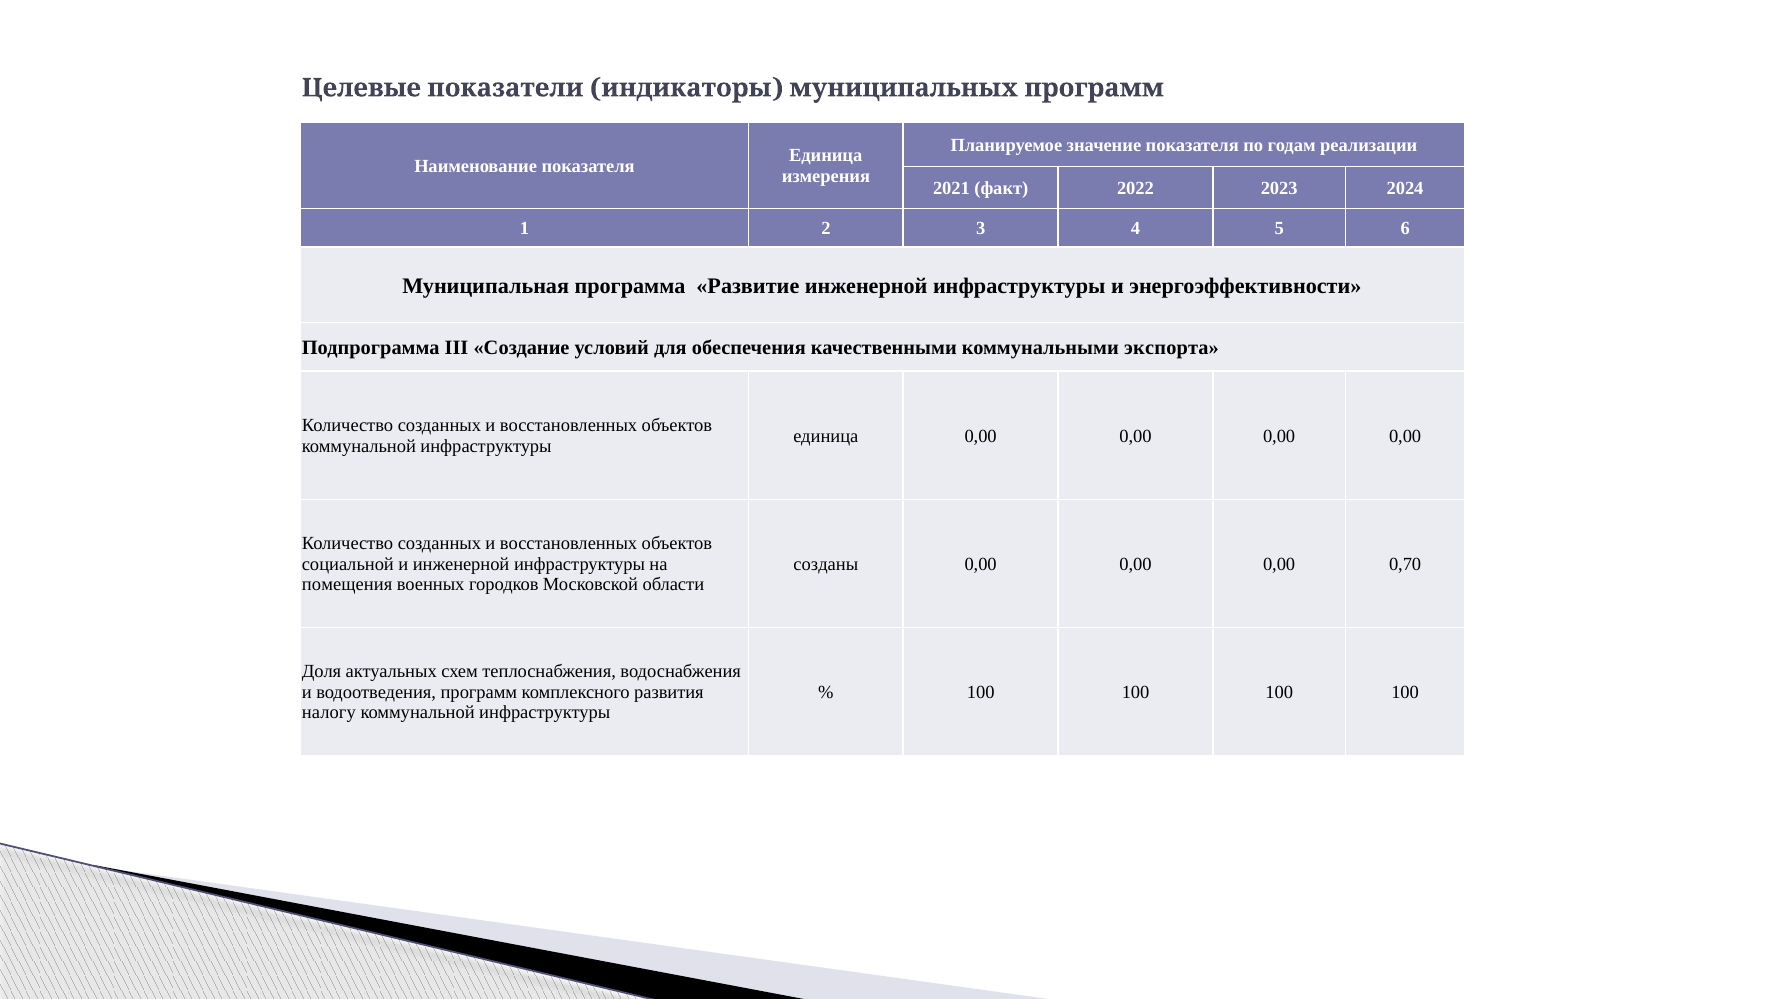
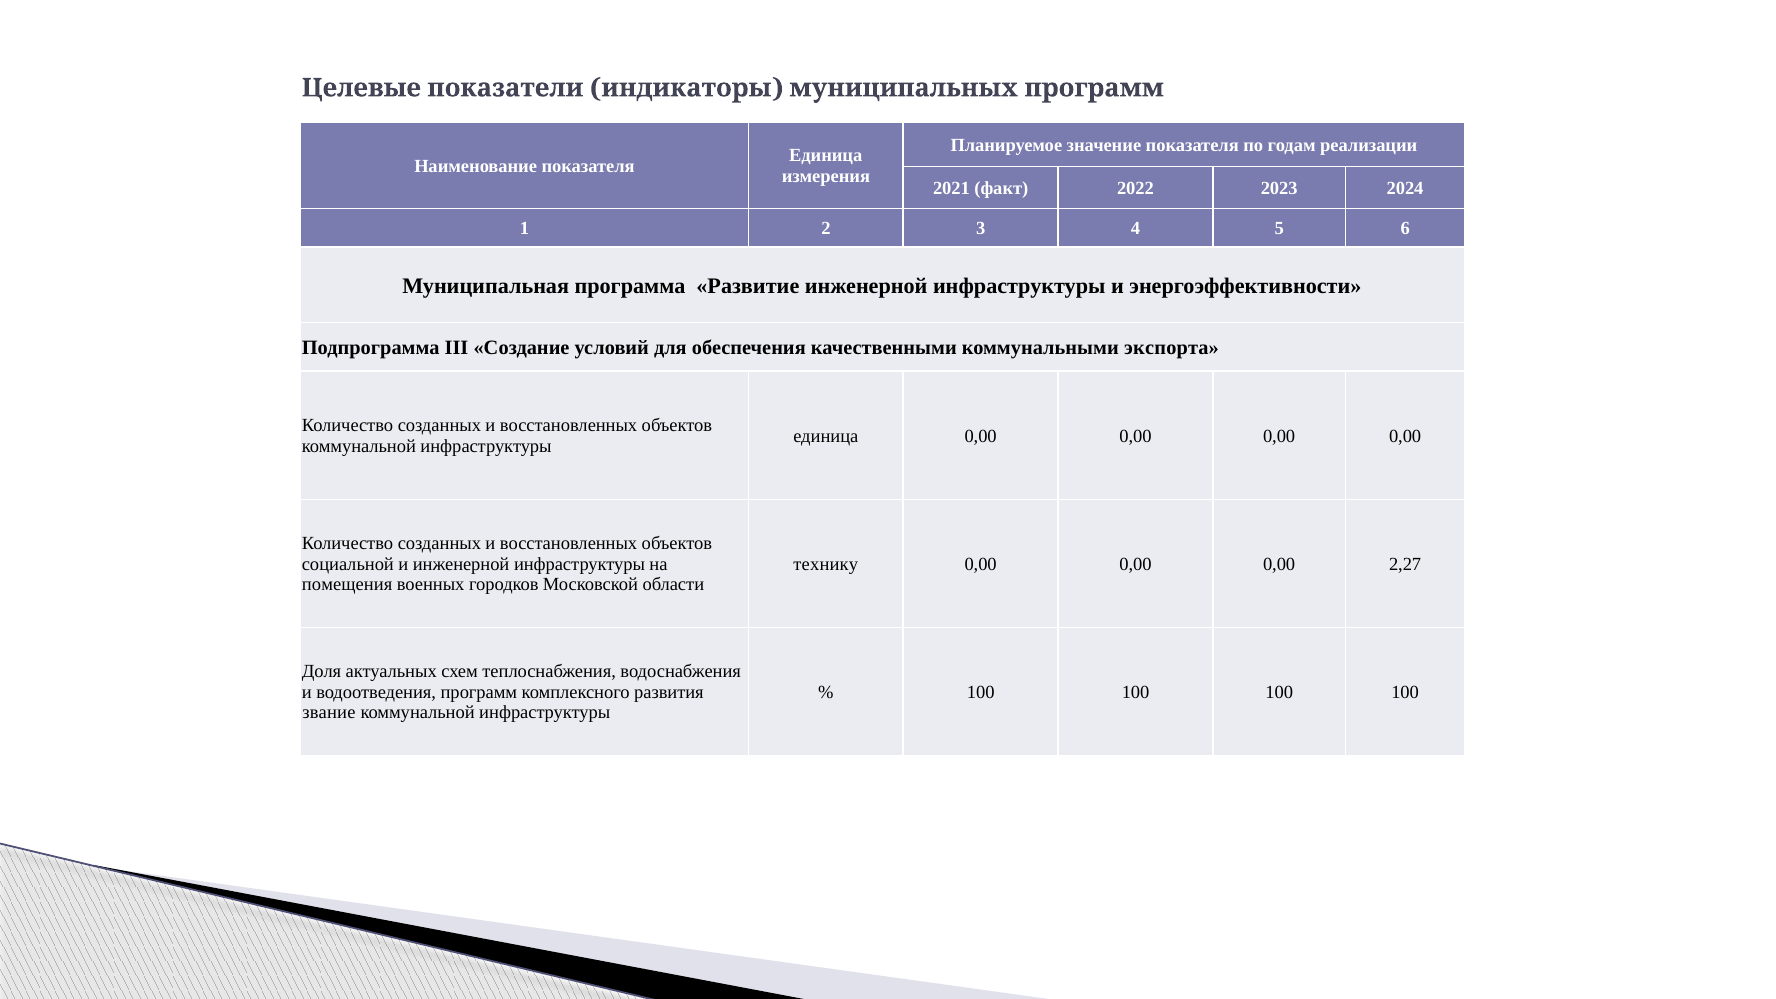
созданы: созданы -> технику
0,70: 0,70 -> 2,27
налогу: налогу -> звание
